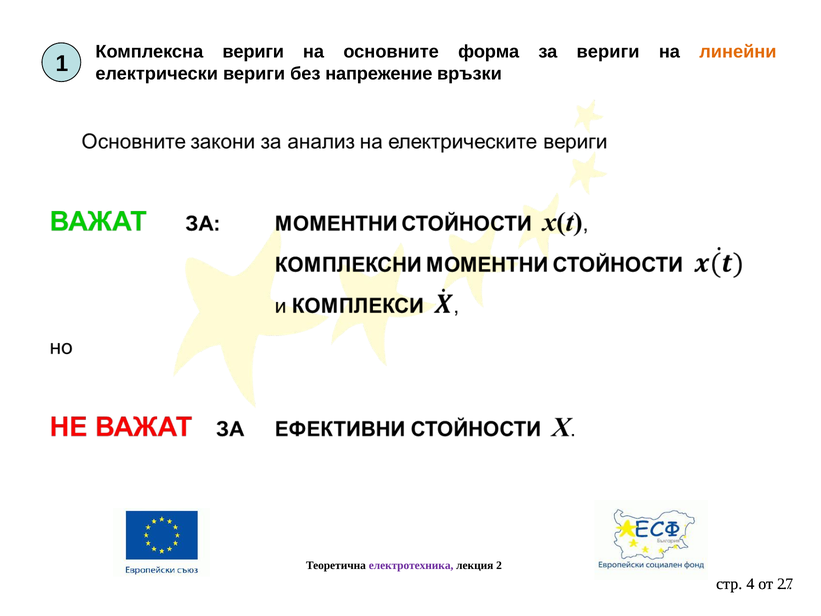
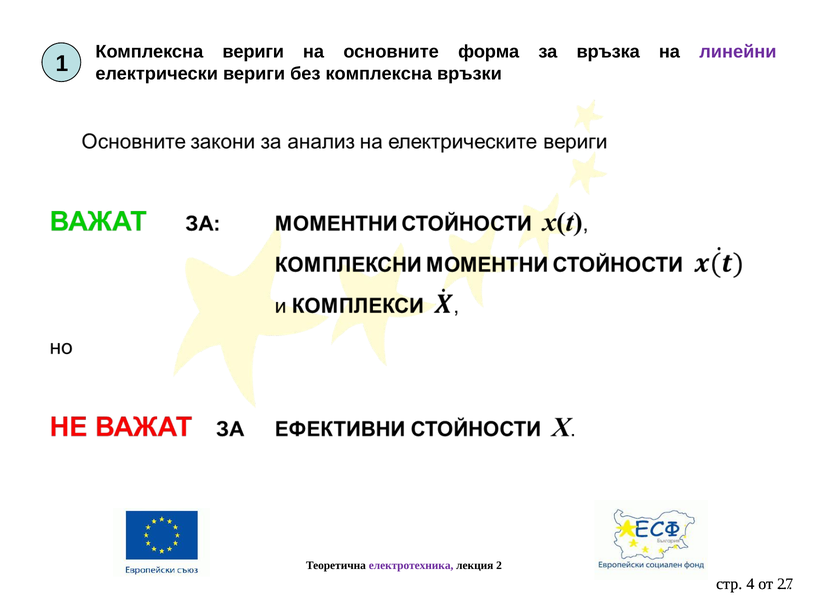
за вериги: вериги -> връзка
линейни colour: orange -> purple
без напрежение: напрежение -> комплексна
